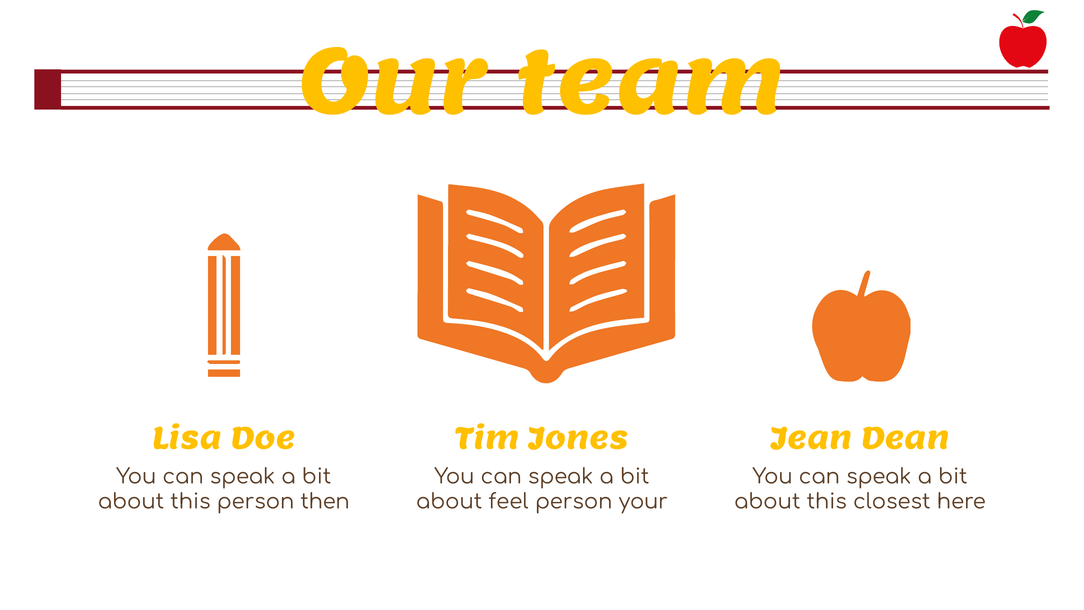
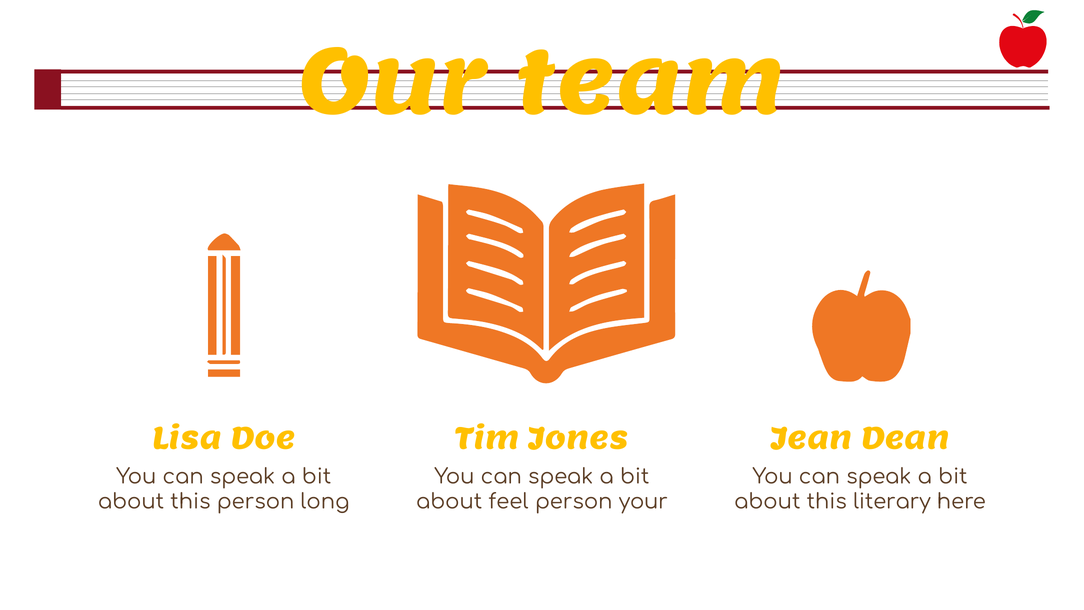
then: then -> long
closest: closest -> literary
